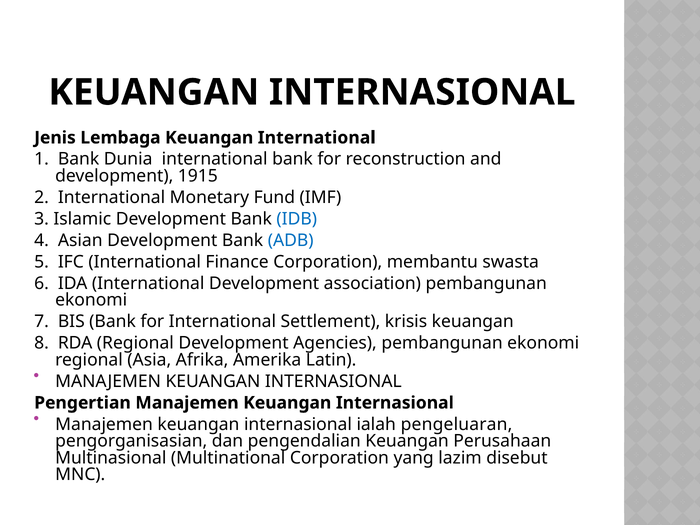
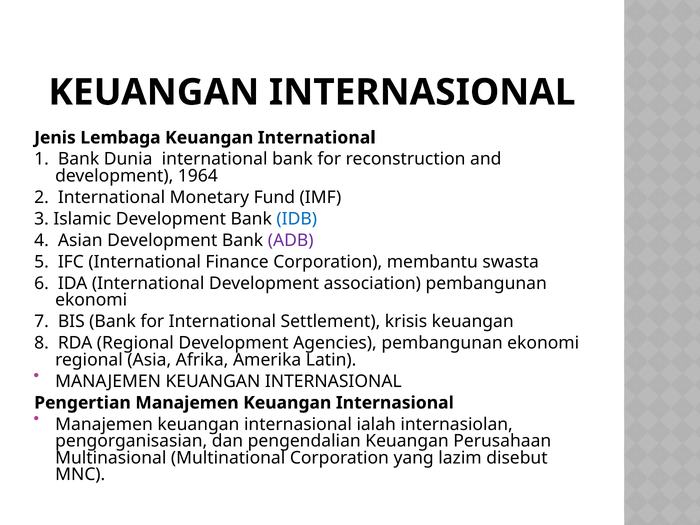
1915: 1915 -> 1964
ADB colour: blue -> purple
pengeluaran: pengeluaran -> internasiolan
